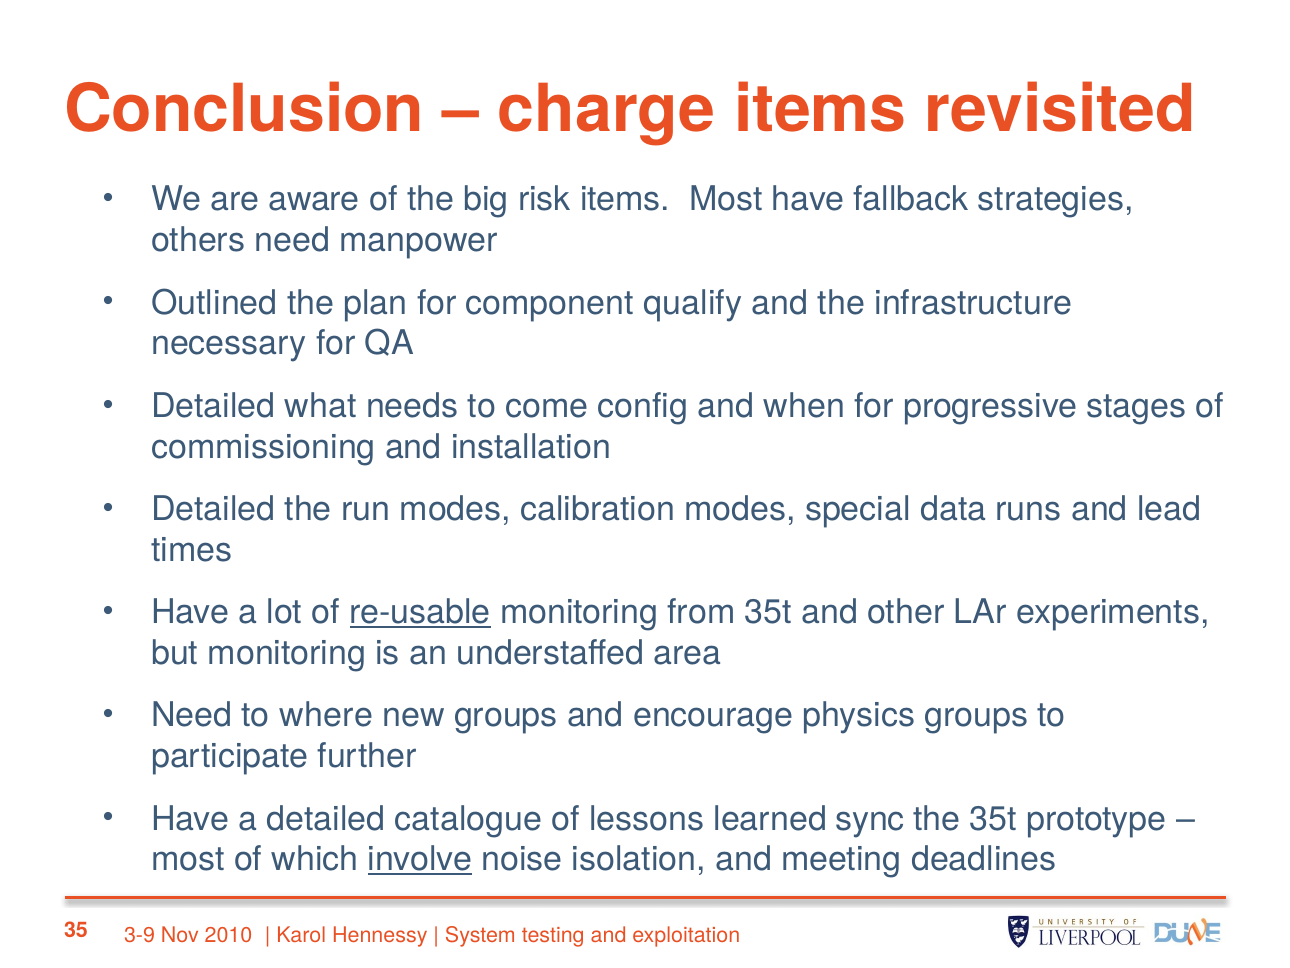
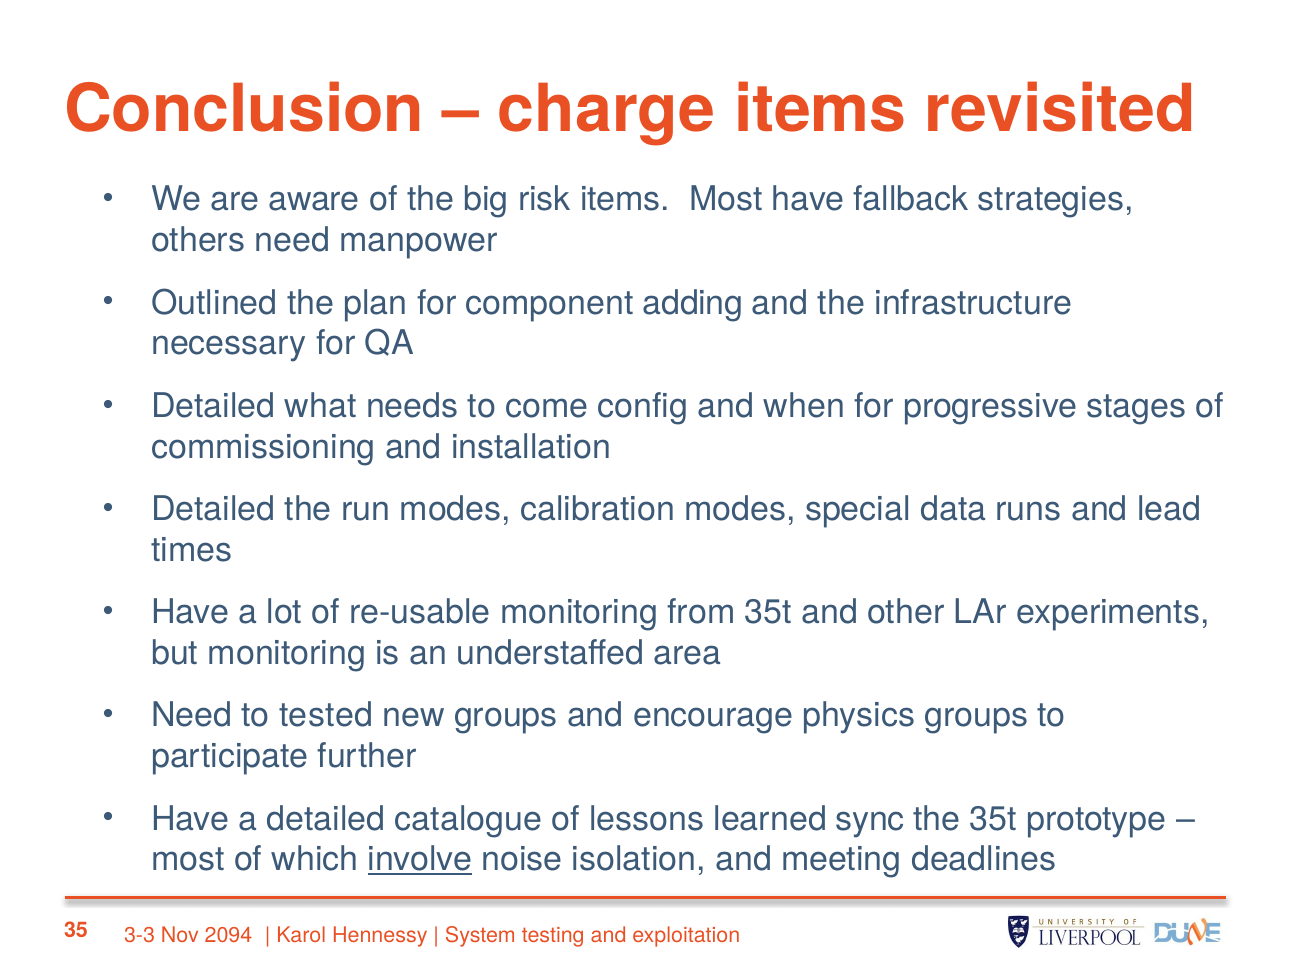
qualify: qualify -> adding
re-usable underline: present -> none
where: where -> tested
3-9: 3-9 -> 3-3
2010: 2010 -> 2094
